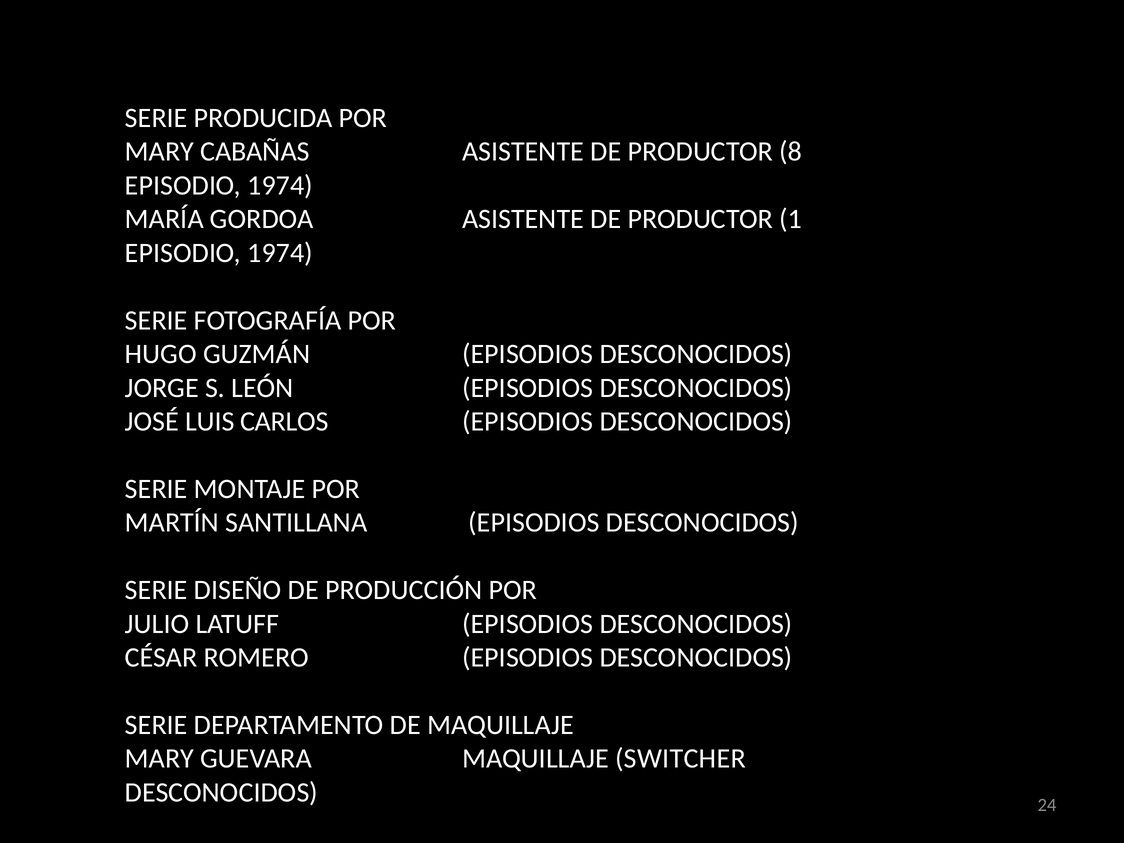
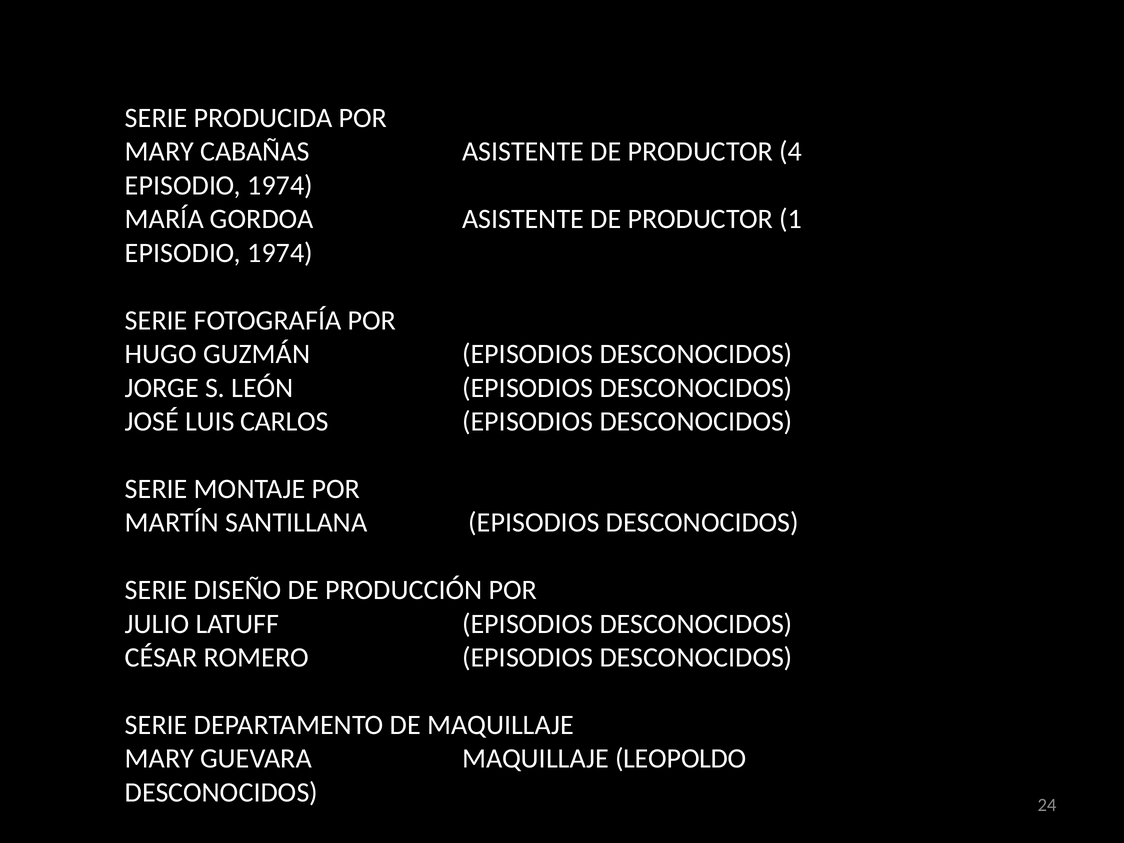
PRODUCTOR 8: 8 -> 4
MAQUILLAJE SWITCHER: SWITCHER -> LEOPOLDO
